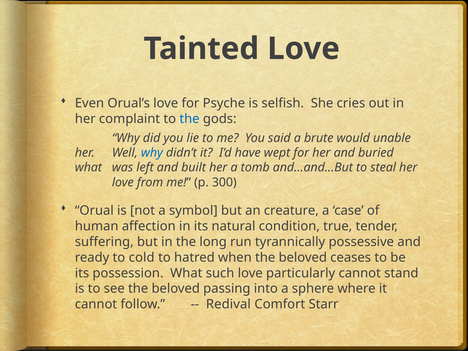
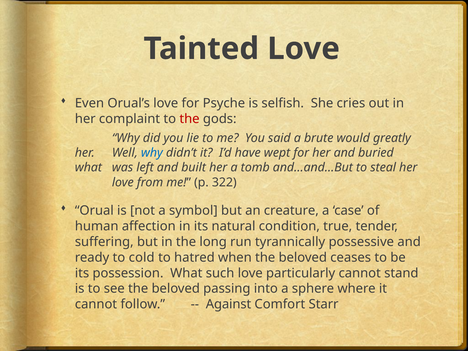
the at (190, 119) colour: blue -> red
unable: unable -> greatly
300: 300 -> 322
Redival: Redival -> Against
